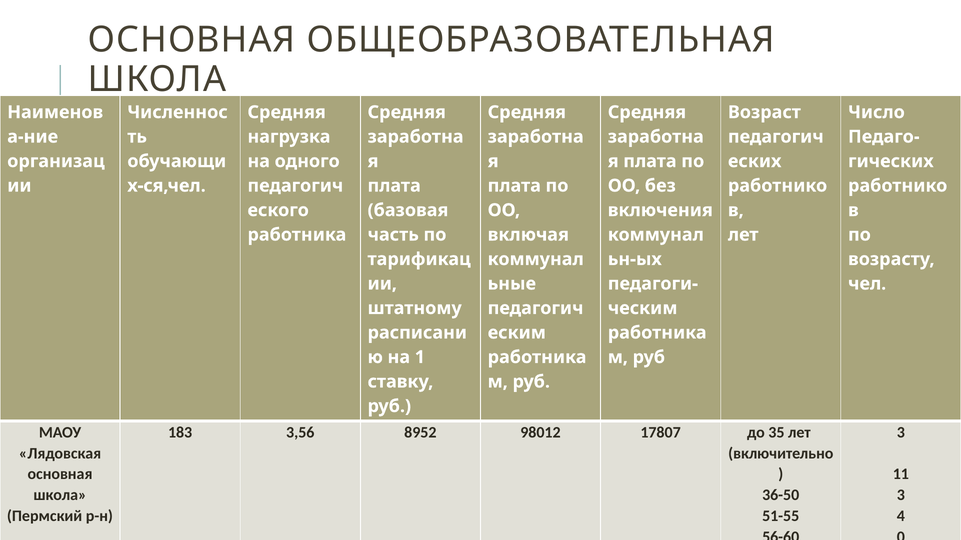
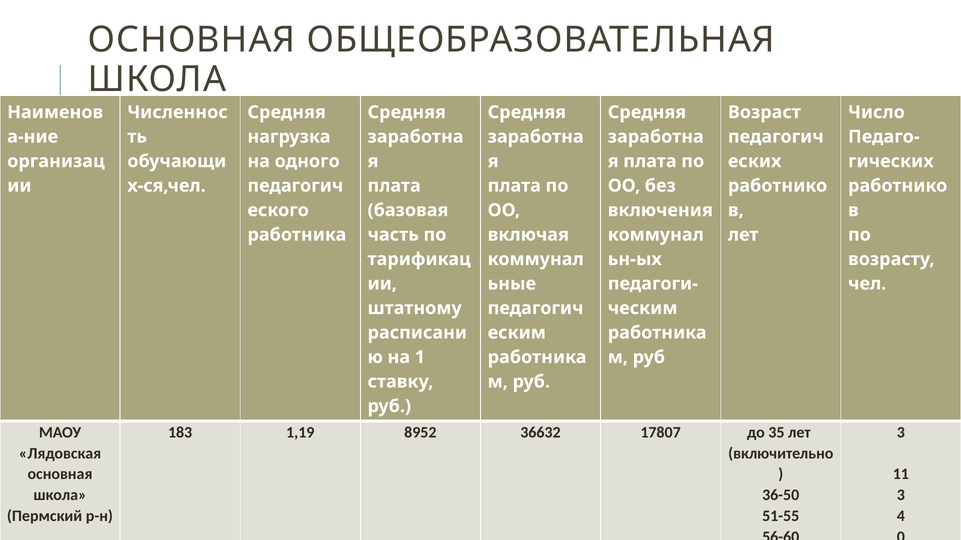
3,56: 3,56 -> 1,19
98012: 98012 -> 36632
